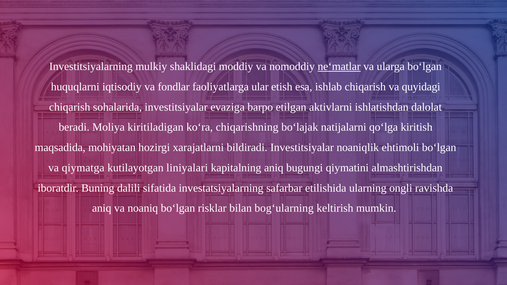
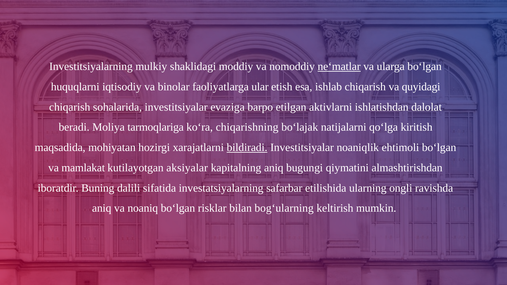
fondlar: fondlar -> binolar
kiritiladigan: kiritiladigan -> tarmoqlariga
bildiradi underline: none -> present
qiymatga: qiymatga -> mamlakat
liniyalari: liniyalari -> aksiyalar
